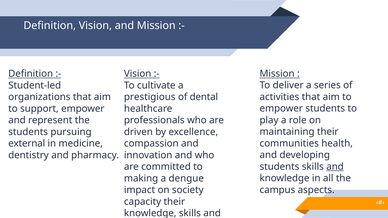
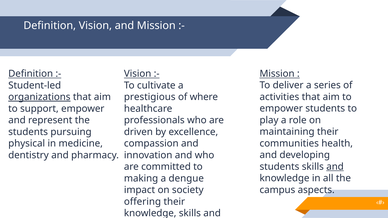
organizations underline: none -> present
dental: dental -> where
external: external -> physical
capacity: capacity -> offering
